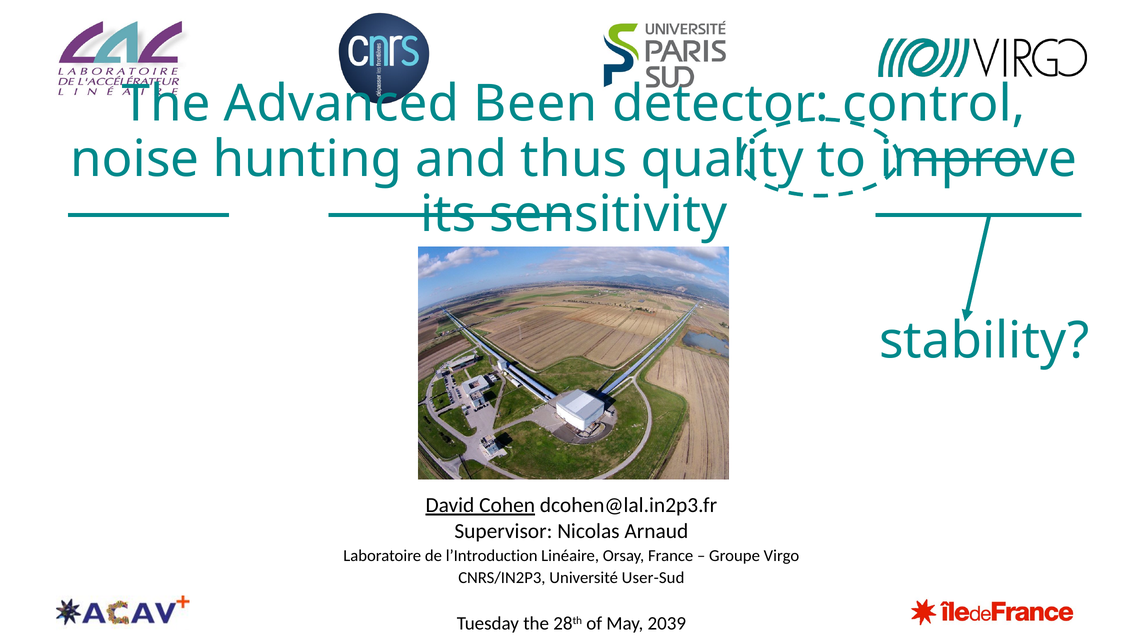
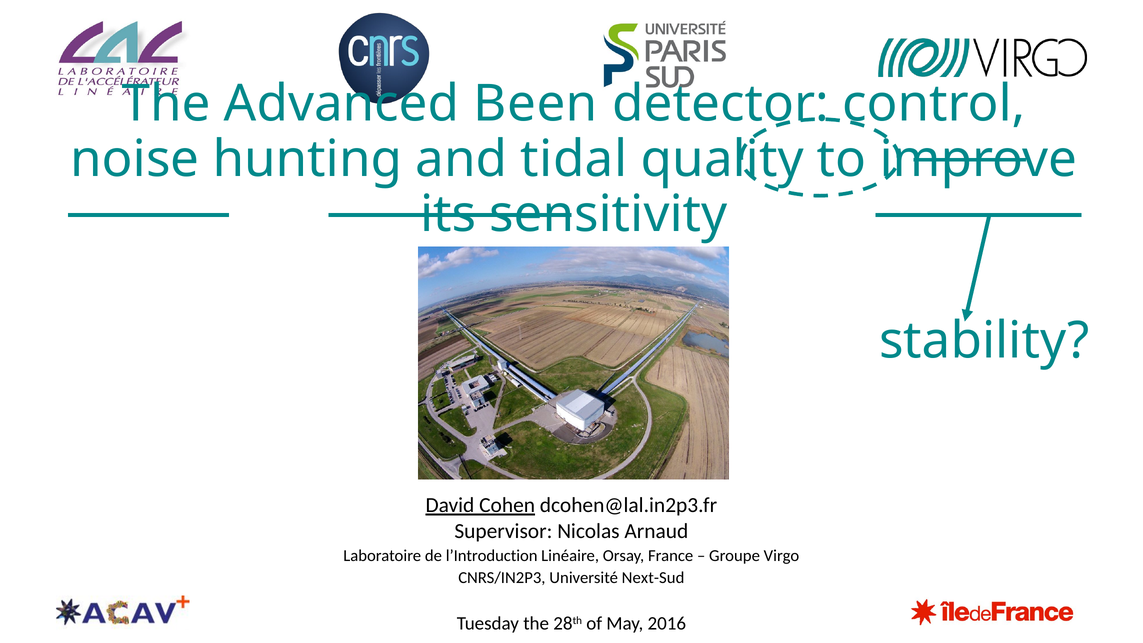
thus: thus -> tidal
User-Sud: User-Sud -> Next-Sud
2039: 2039 -> 2016
